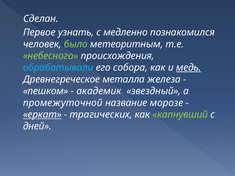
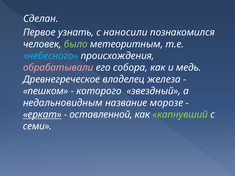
медленно: медленно -> наносили
небесного colour: light green -> light blue
обрабатывали colour: light blue -> pink
медь underline: present -> none
металла: металла -> владелец
академик: академик -> которого
промежуточной: промежуточной -> недальновидным
трагических: трагических -> оставленной
дней: дней -> семи
